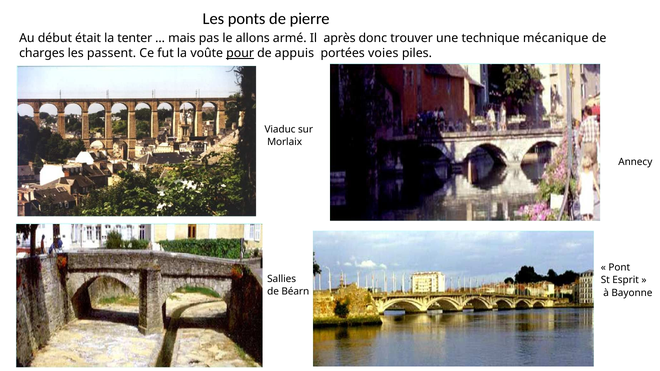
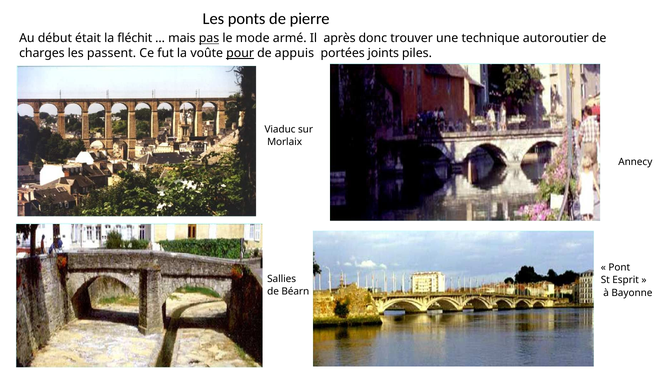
tenter: tenter -> fléchit
pas underline: none -> present
allons: allons -> mode
mécanique: mécanique -> autoroutier
voies: voies -> joints
